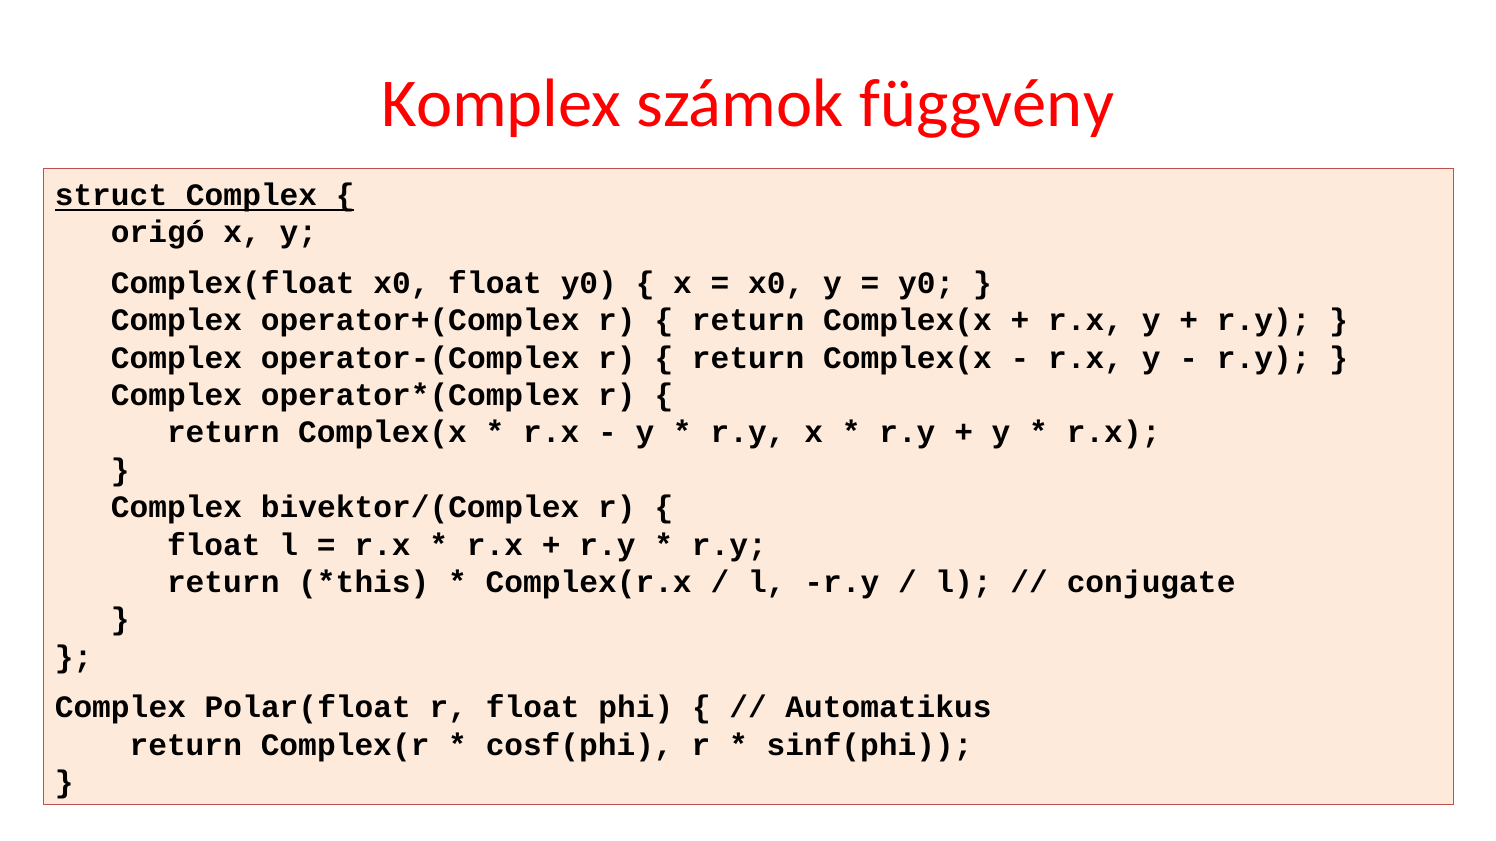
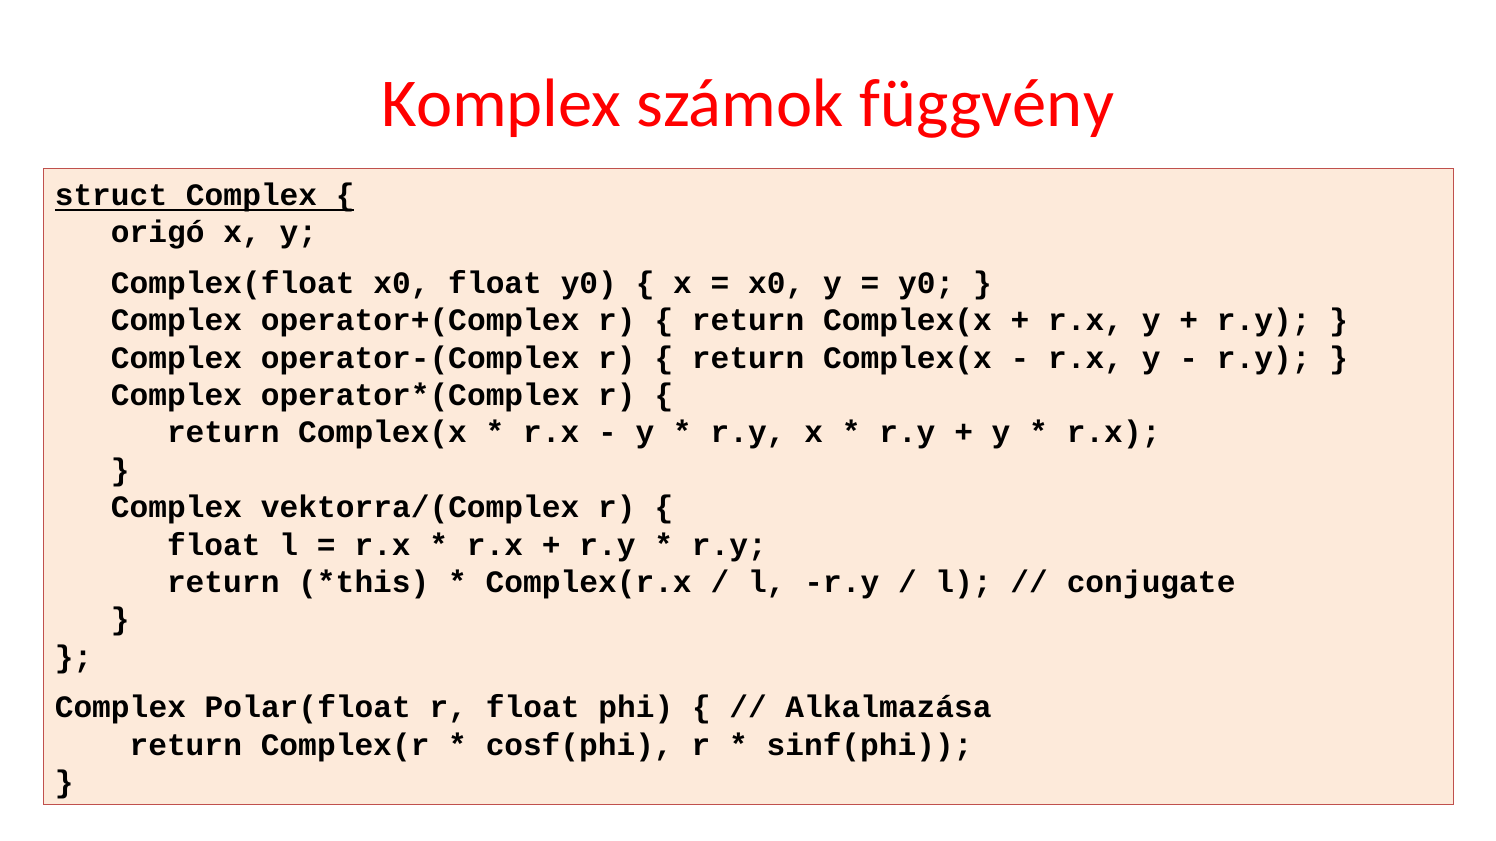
bivektor/(Complex: bivektor/(Complex -> vektorra/(Complex
Automatikus: Automatikus -> Alkalmazása
